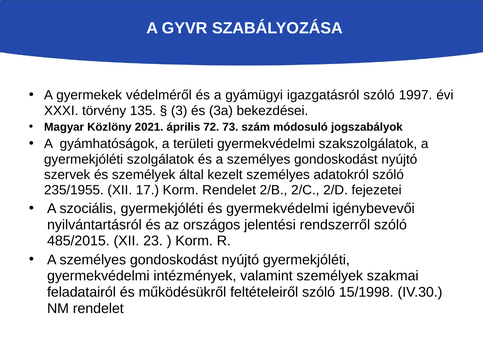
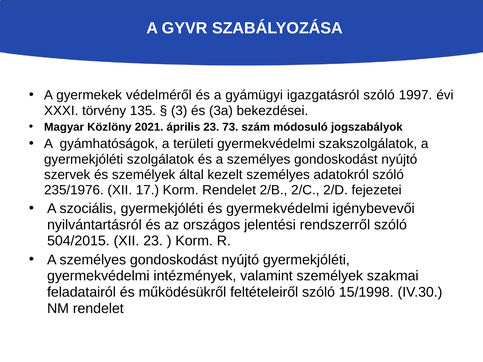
április 72: 72 -> 23
235/1955: 235/1955 -> 235/1976
485/2015: 485/2015 -> 504/2015
